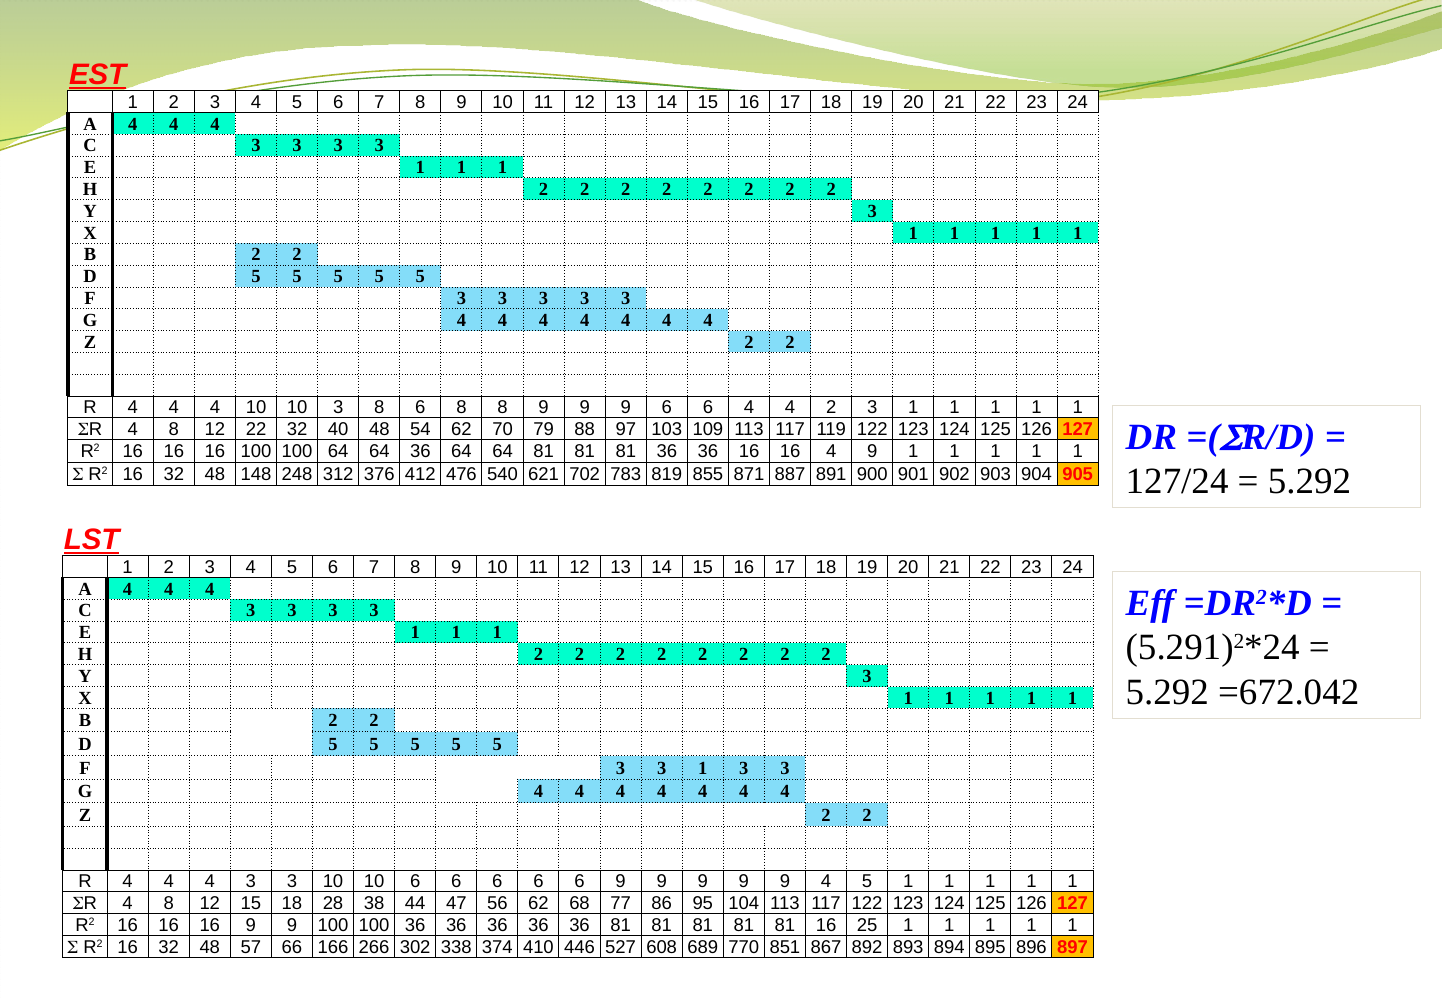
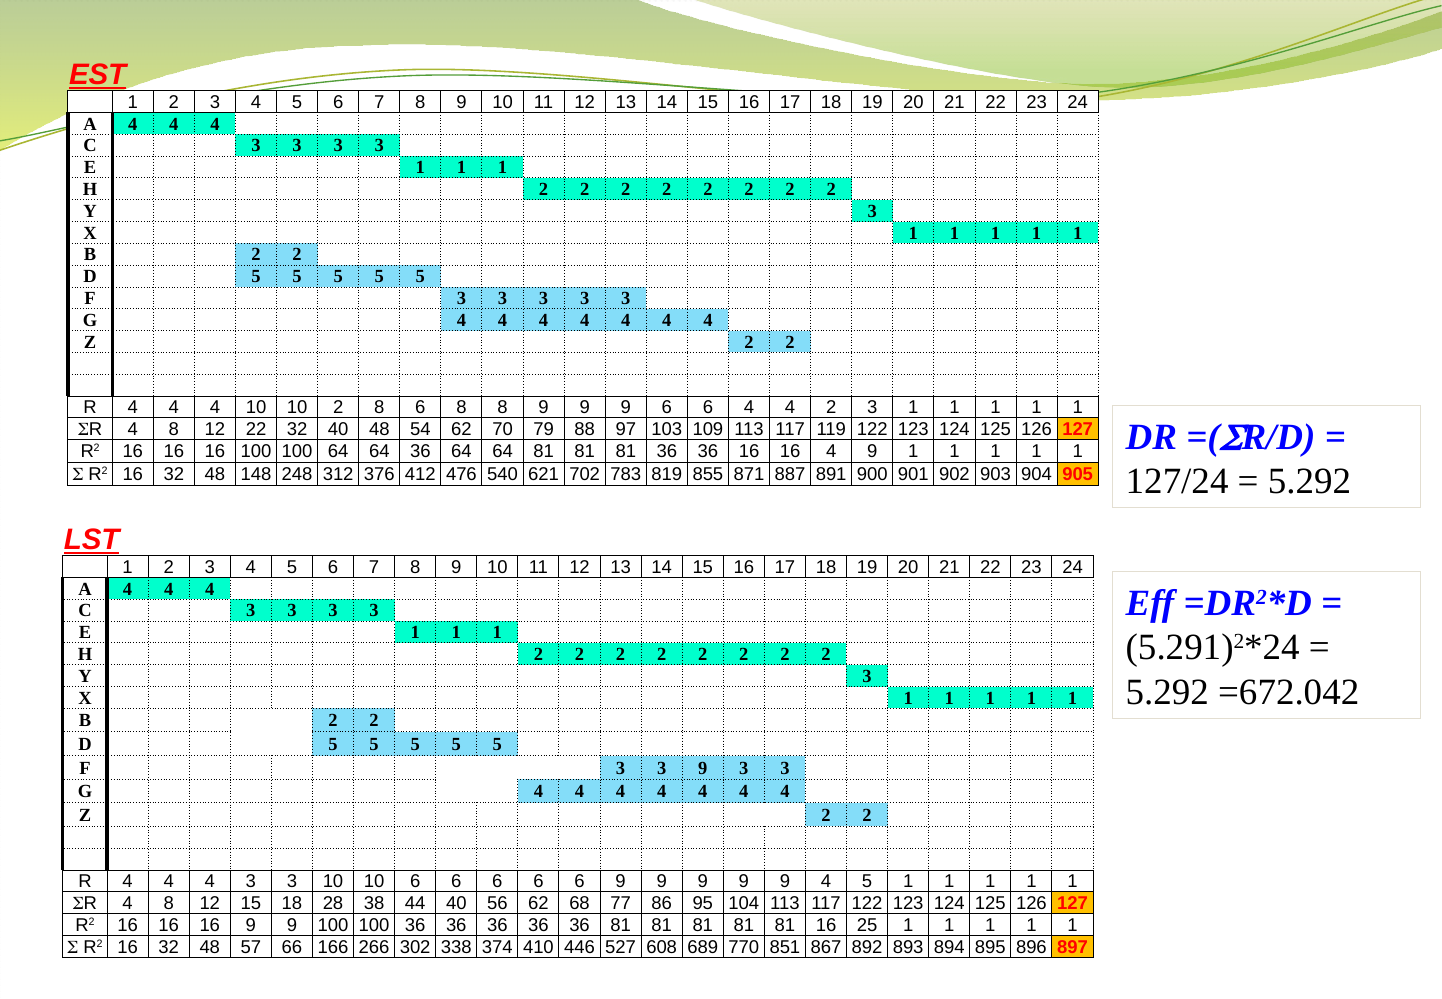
10 3: 3 -> 2
3 3 1: 1 -> 9
44 47: 47 -> 40
